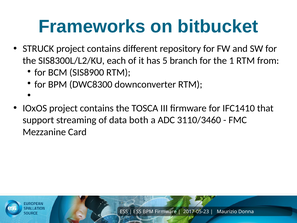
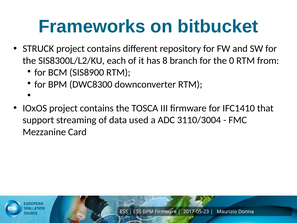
5: 5 -> 8
1: 1 -> 0
both: both -> used
3110/3460: 3110/3460 -> 3110/3004
